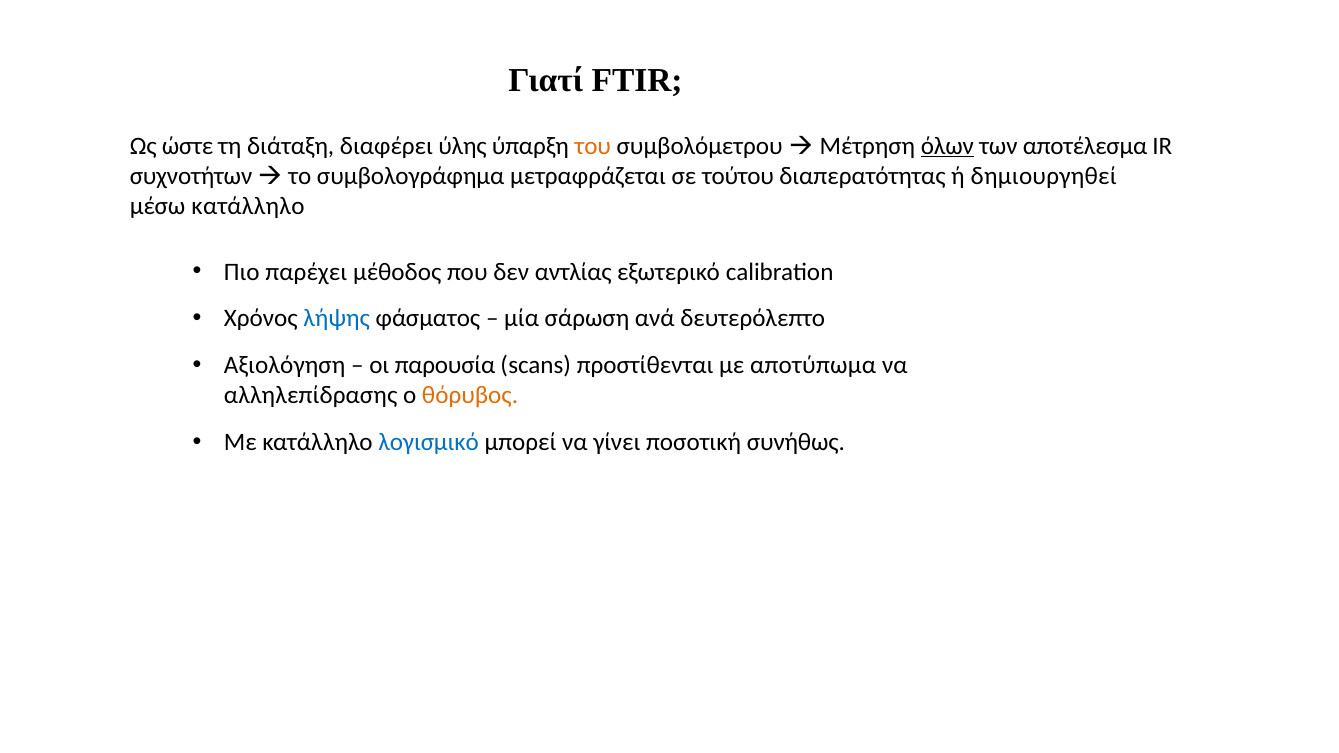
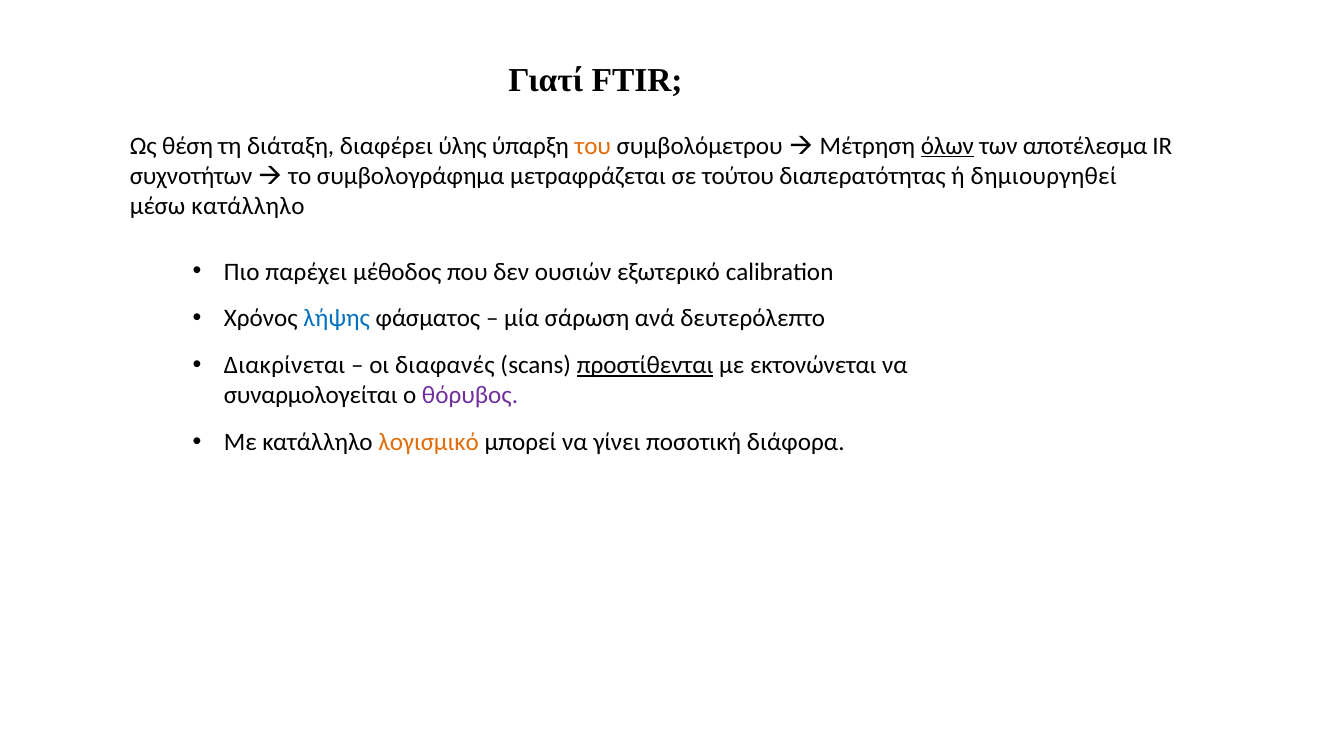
ώστε: ώστε -> θέση
αντλίας: αντλίας -> ουσιών
Αξιολόγηση: Αξιολόγηση -> Διακρίνεται
παρουσία: παρουσία -> διαφανές
προστίθενται underline: none -> present
αποτύπωμα: αποτύπωμα -> εκτονώνεται
αλληλεπίδρασης: αλληλεπίδρασης -> συναρμολογείται
θόρυβος colour: orange -> purple
λογισμικό colour: blue -> orange
συνήθως: συνήθως -> διάφορα
